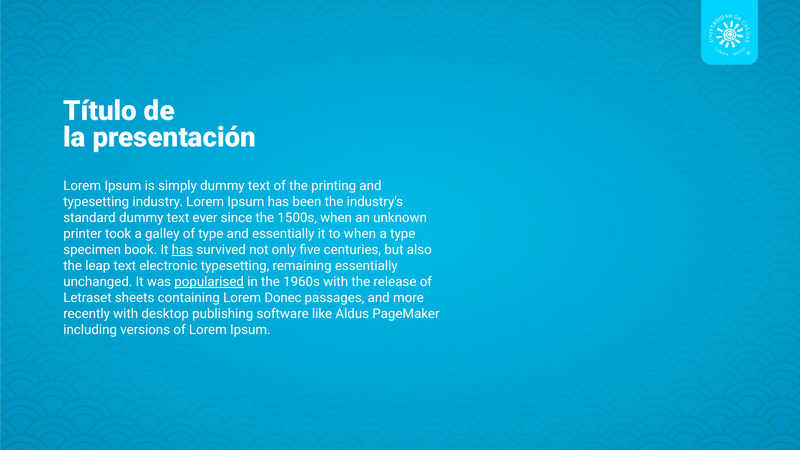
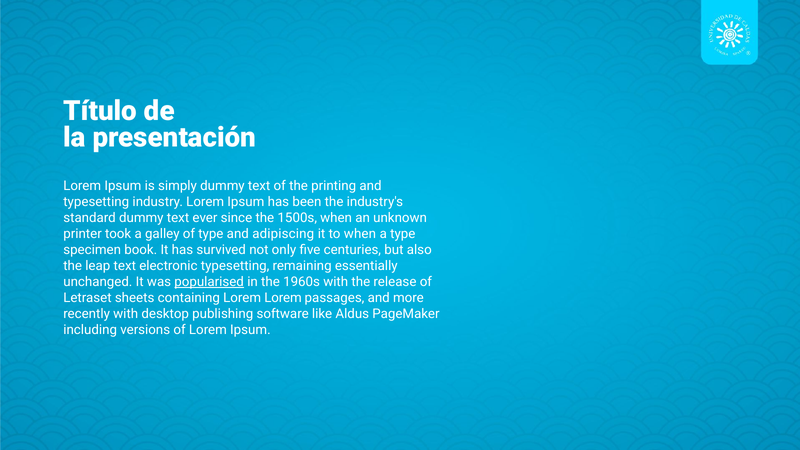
and essentially: essentially -> adipiscing
has at (182, 250) underline: present -> none
Lorem Donec: Donec -> Lorem
